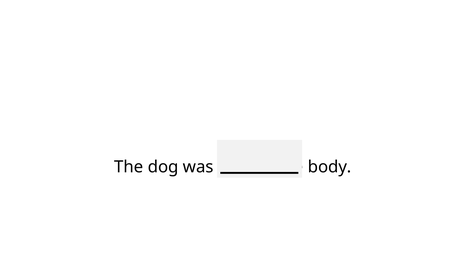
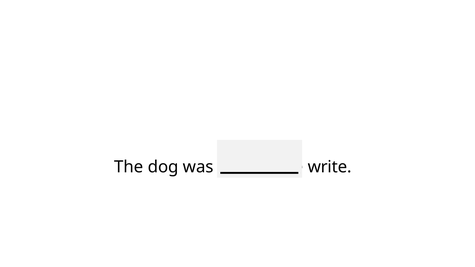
body: body -> write
